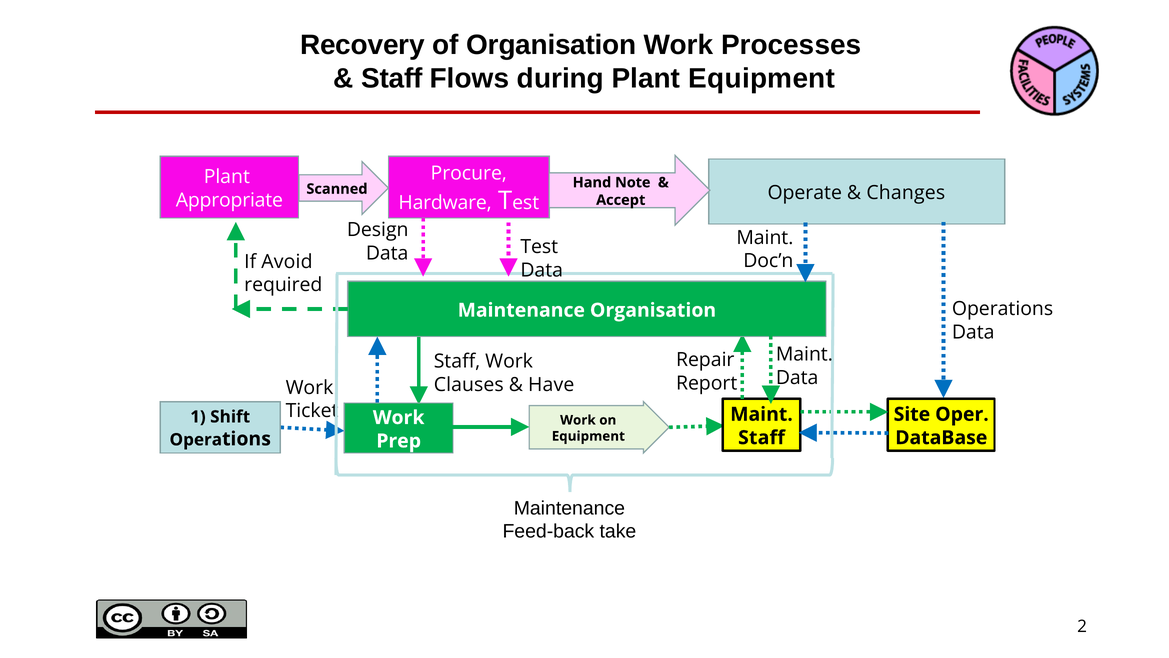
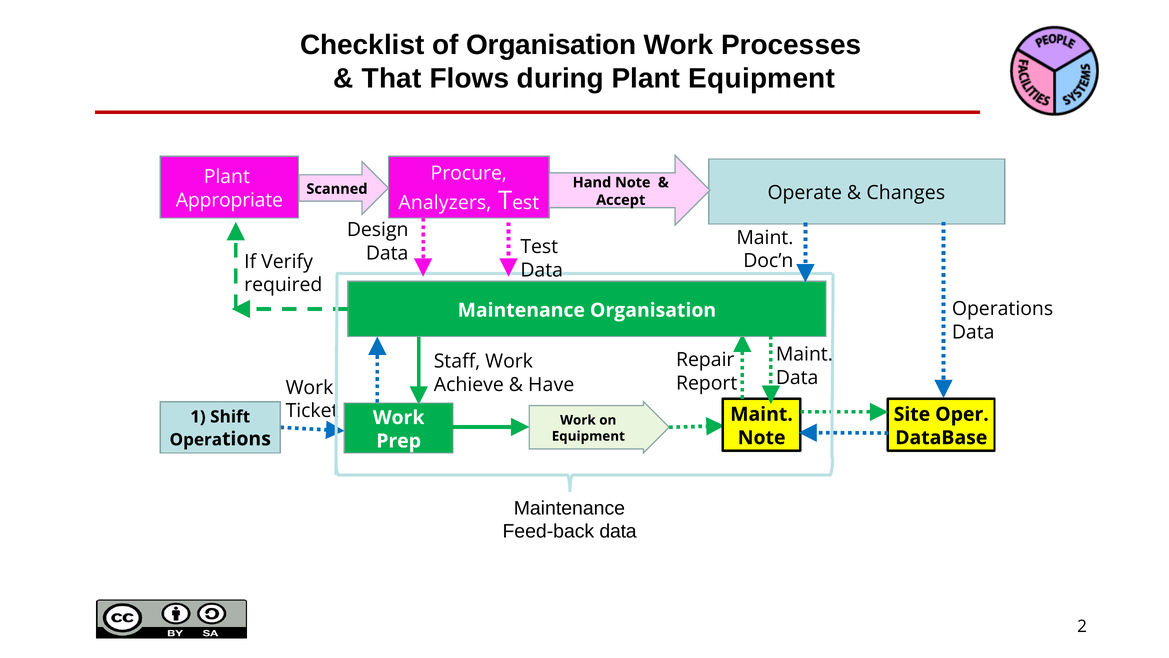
Recovery: Recovery -> Checklist
Staff at (392, 79): Staff -> That
Hardware: Hardware -> Analyzers
Avoid: Avoid -> Verify
Clauses: Clauses -> Achieve
Staff at (761, 437): Staff -> Note
Feed-back take: take -> data
